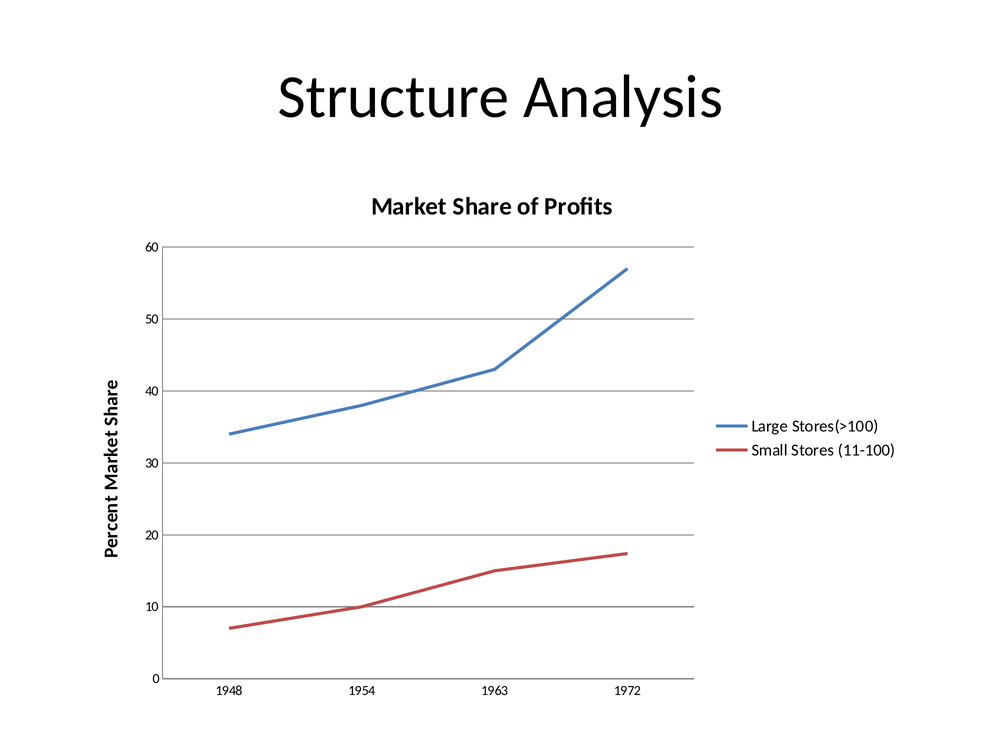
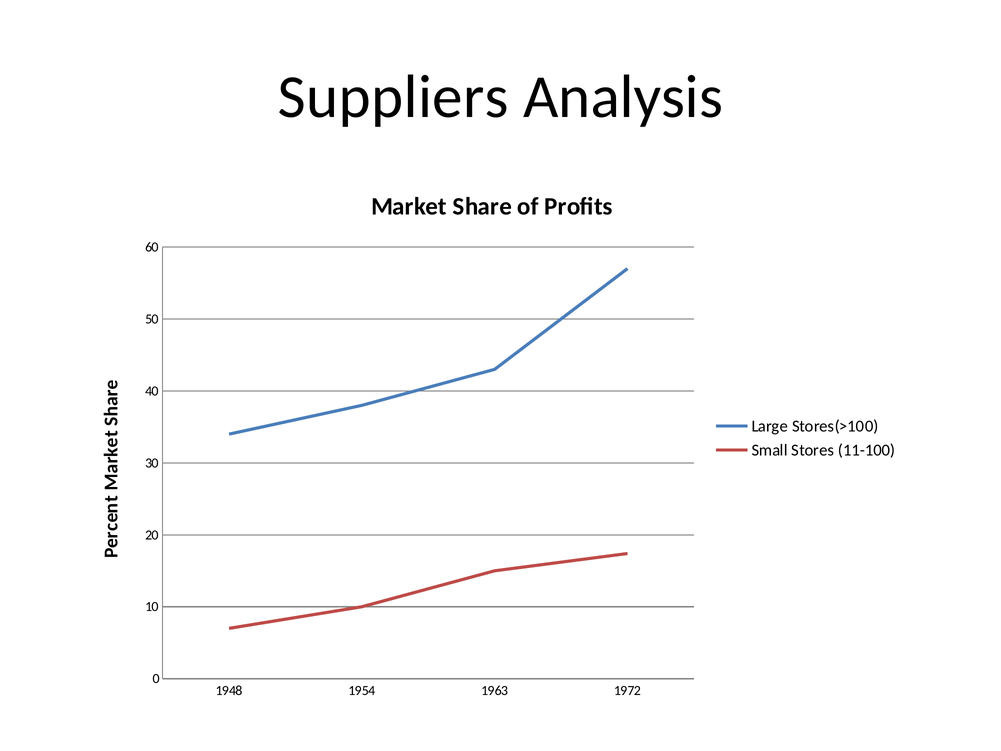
Structure: Structure -> Suppliers
